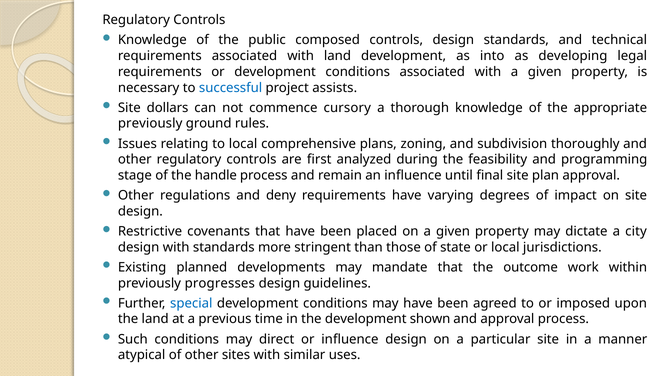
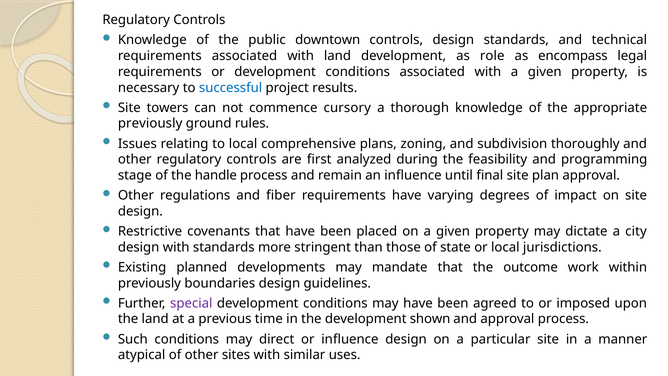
composed: composed -> downtown
into: into -> role
developing: developing -> encompass
assists: assists -> results
dollars: dollars -> towers
deny: deny -> fiber
progresses: progresses -> boundaries
special colour: blue -> purple
